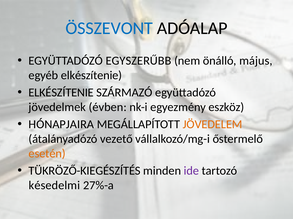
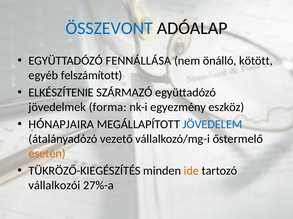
EGYSZERŰBB: EGYSZERŰBB -> FENNÁLLÁSA
május: május -> kötött
egyéb elkészítenie: elkészítenie -> felszámított
évben: évben -> forma
JÖVEDELEM colour: orange -> blue
ide colour: purple -> orange
késedelmi: késedelmi -> vállalkozói
